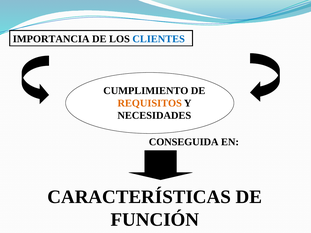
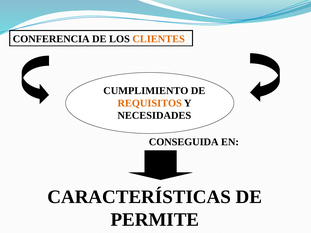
IMPORTANCIA: IMPORTANCIA -> CONFERENCIA
CLIENTES colour: blue -> orange
FUNCIÓN: FUNCIÓN -> PERMITE
